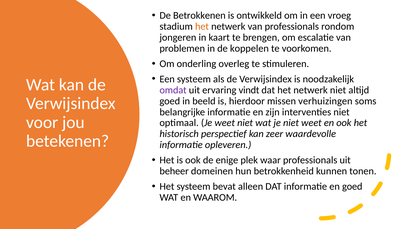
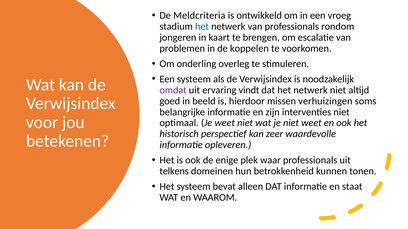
Betrokkenen: Betrokkenen -> Meldcriteria
het at (202, 27) colour: orange -> blue
beheer: beheer -> telkens
en goed: goed -> staat
